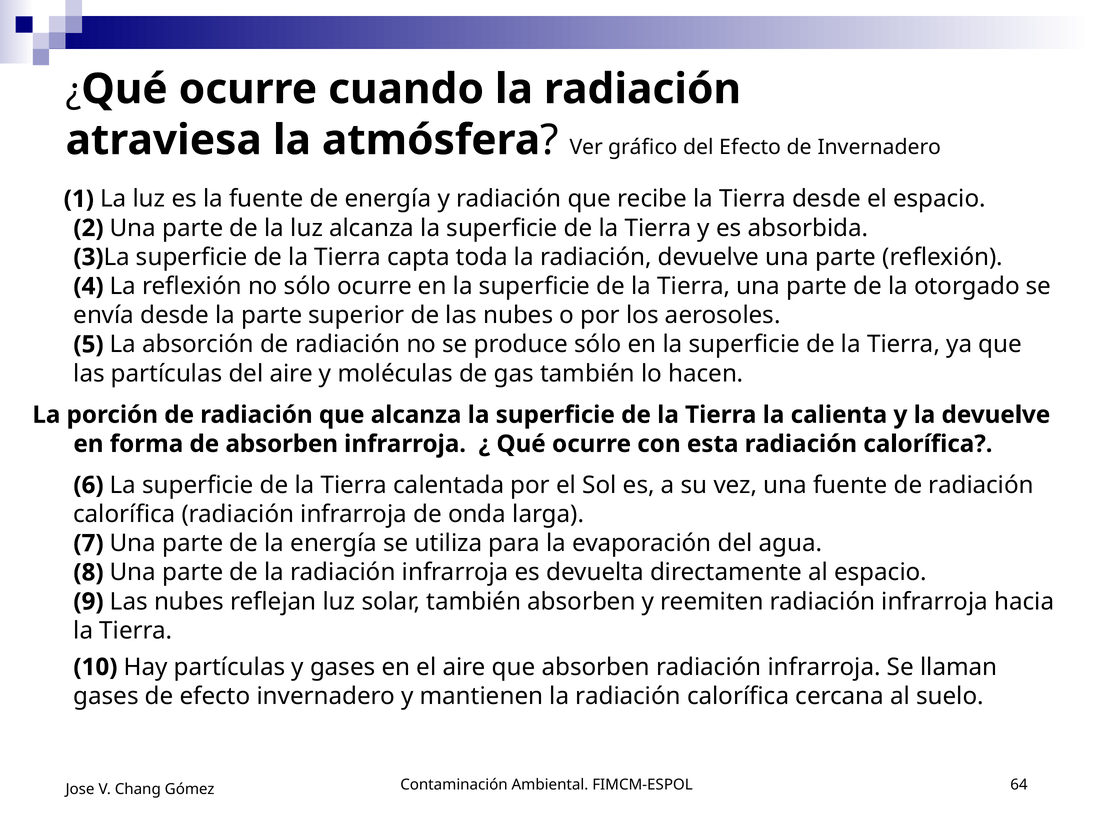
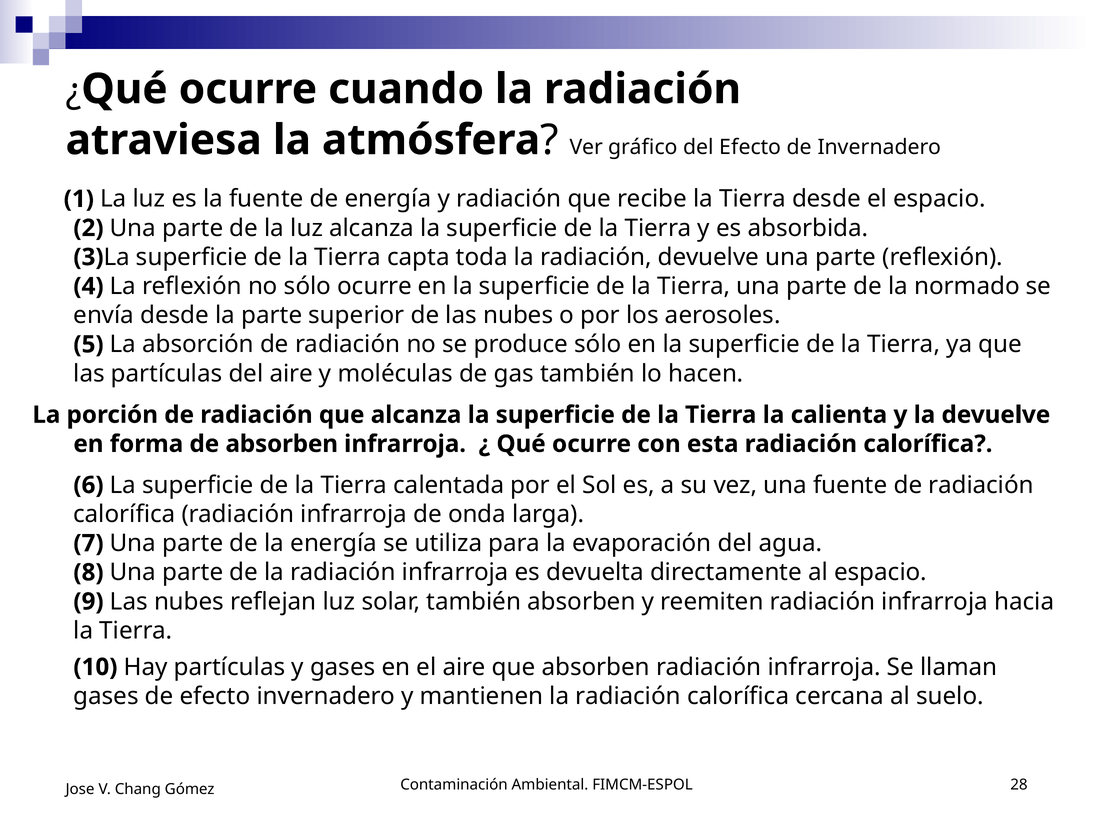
otorgado: otorgado -> normado
64: 64 -> 28
